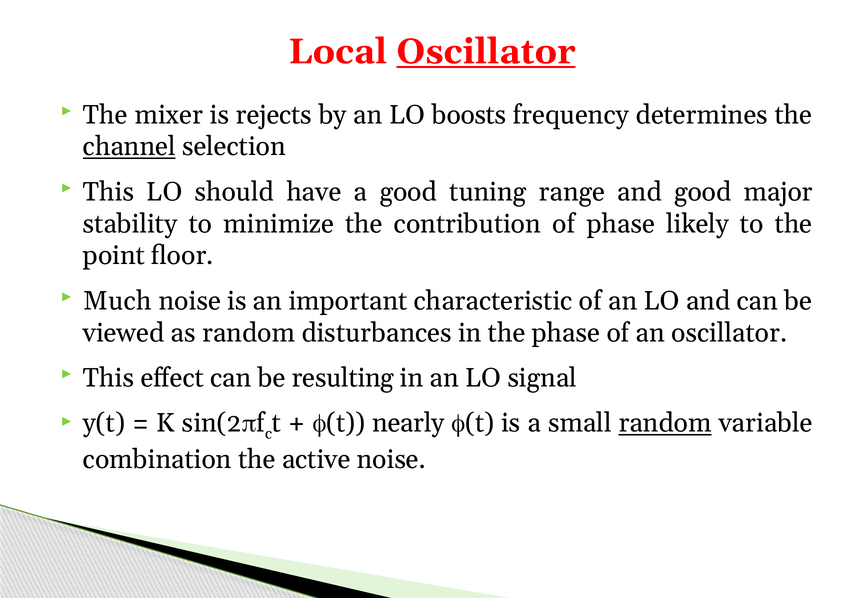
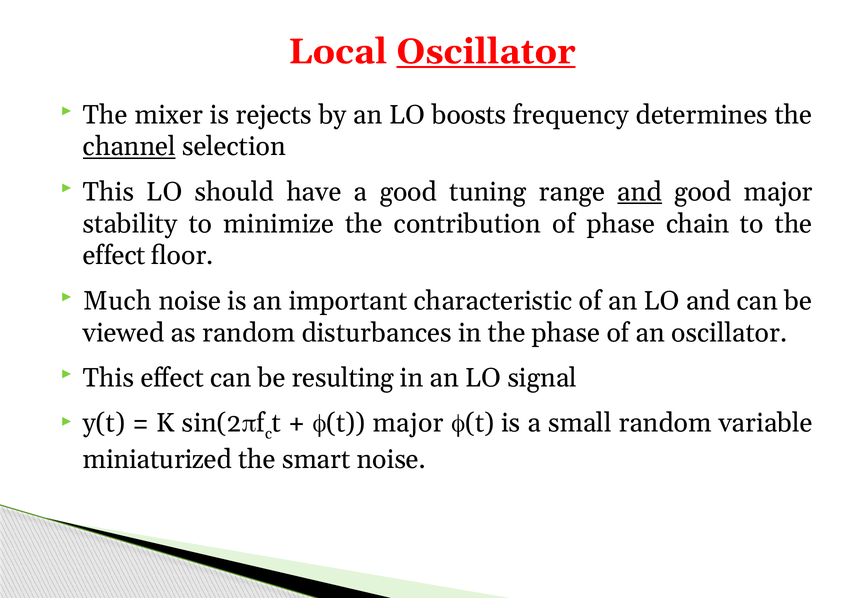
and at (640, 192) underline: none -> present
likely: likely -> chain
point at (114, 256): point -> effect
(t nearly: nearly -> major
random at (665, 423) underline: present -> none
combination: combination -> miniaturized
active: active -> smart
